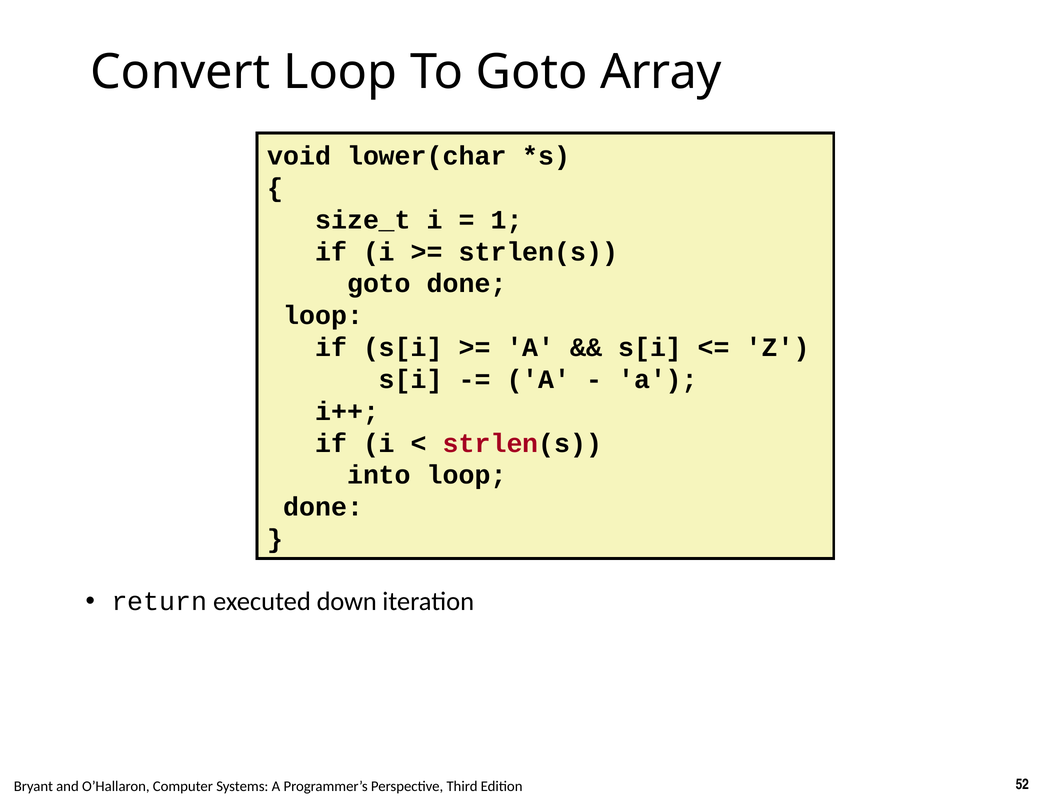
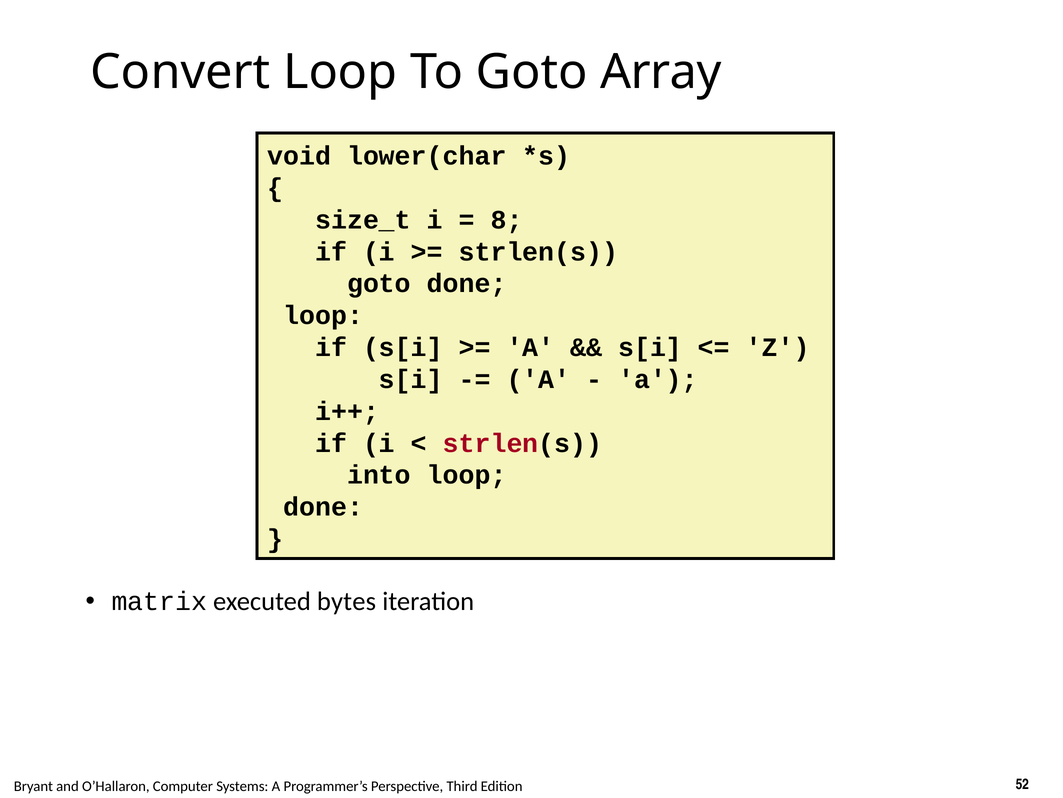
1: 1 -> 8
return: return -> matrix
down: down -> bytes
